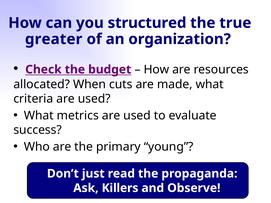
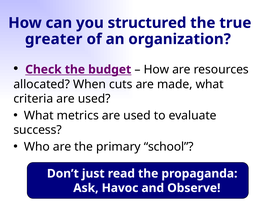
young: young -> school
Killers: Killers -> Havoc
